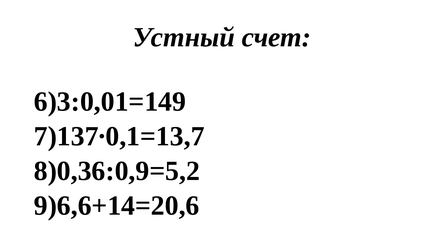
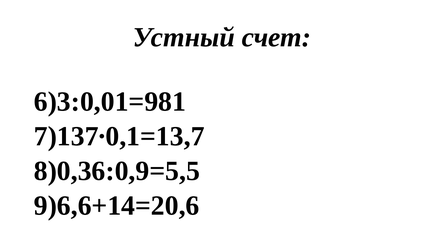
6)3:0,01=149: 6)3:0,01=149 -> 6)3:0,01=981
8)0,36:0,9=5,2: 8)0,36:0,9=5,2 -> 8)0,36:0,9=5,5
